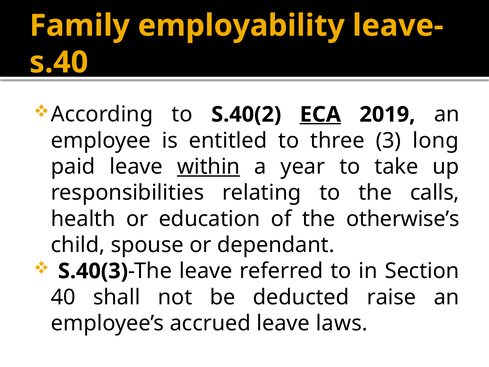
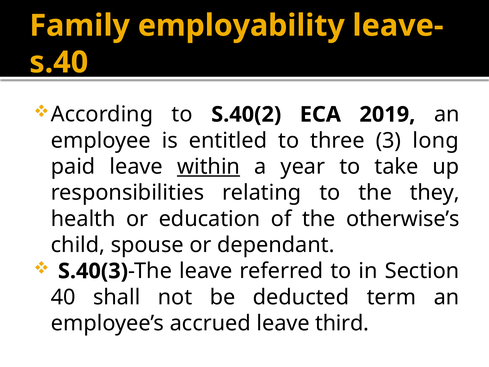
ECA underline: present -> none
calls: calls -> they
raise: raise -> term
laws: laws -> third
